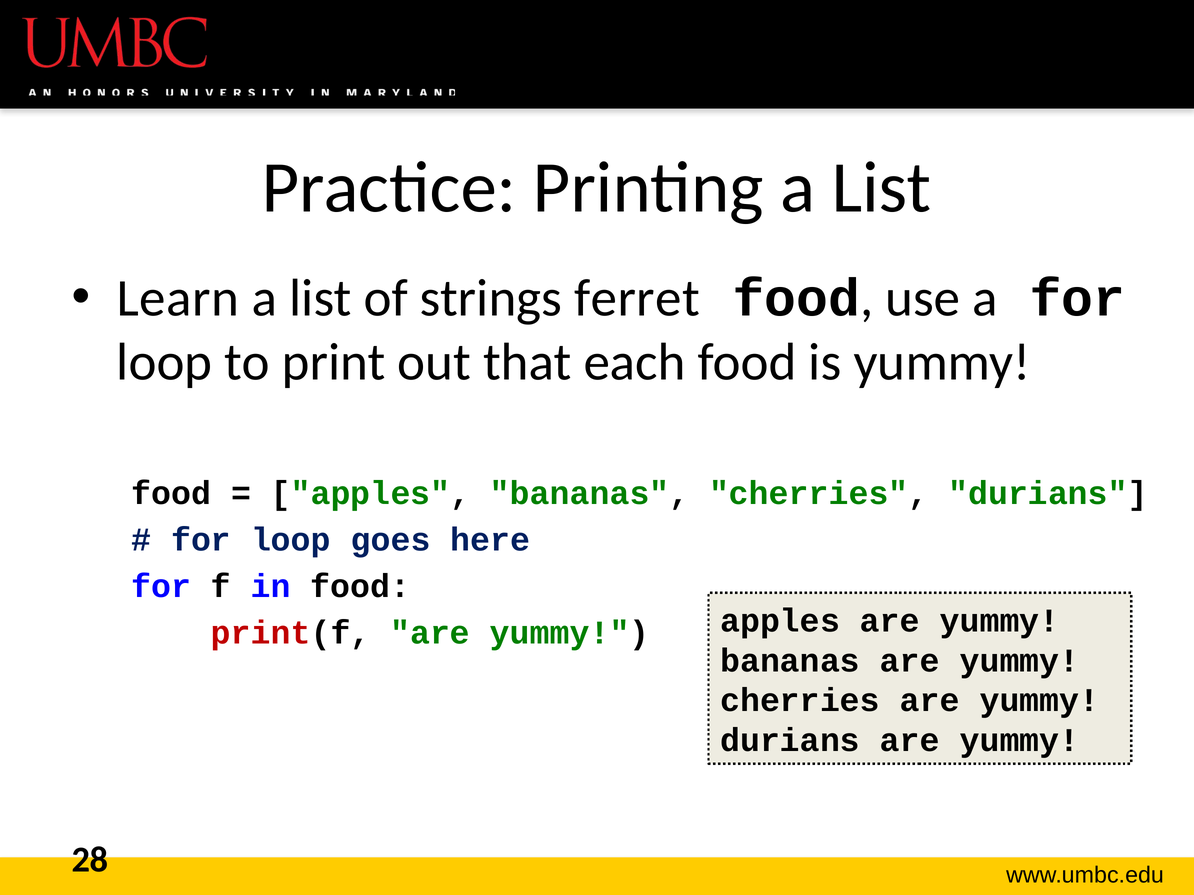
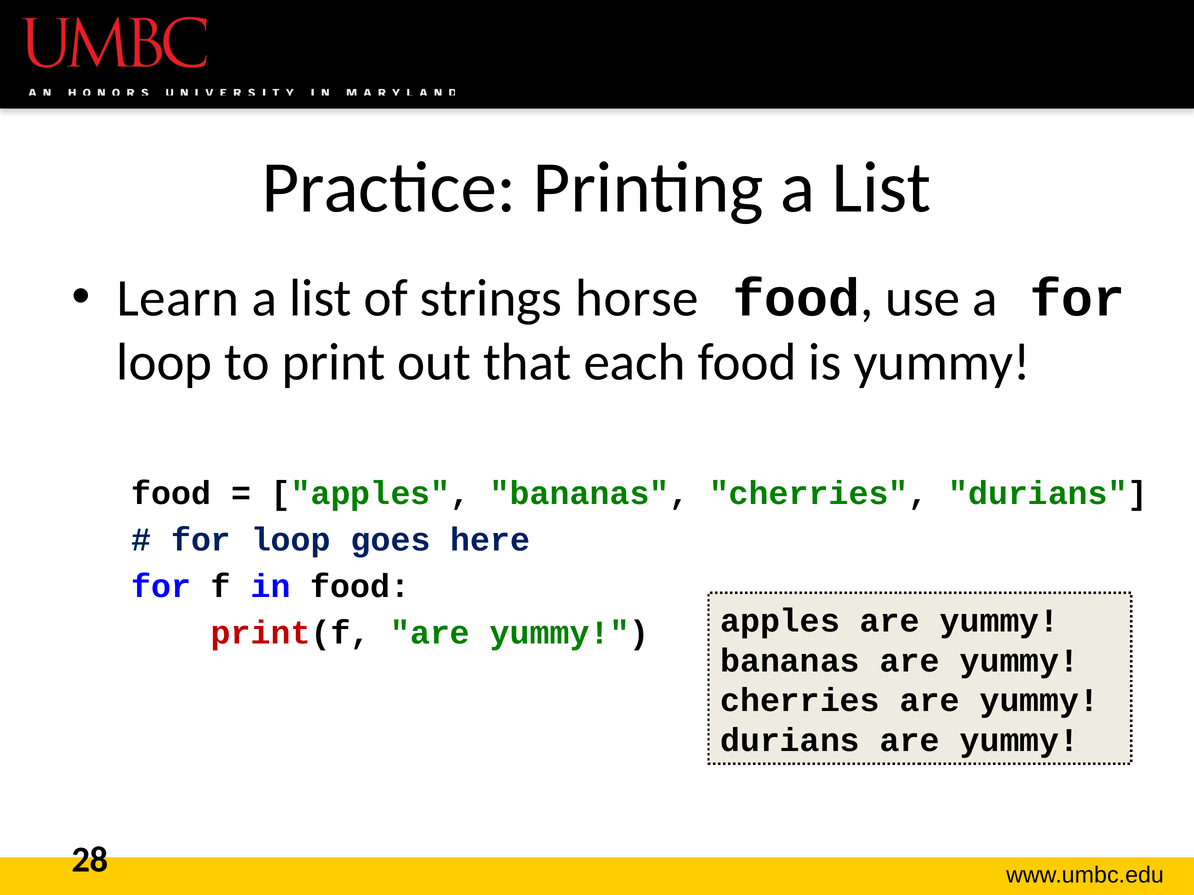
ferret: ferret -> horse
